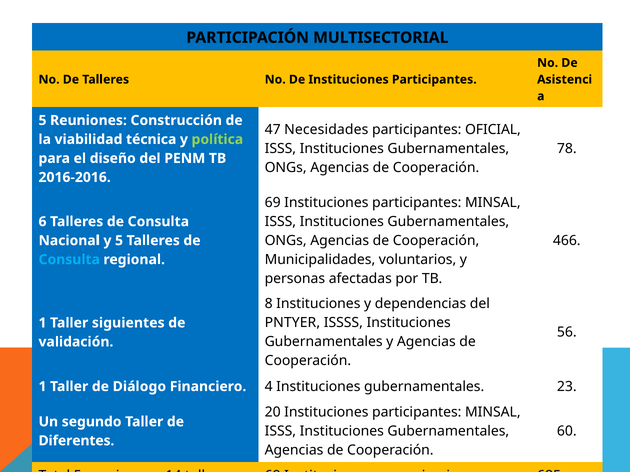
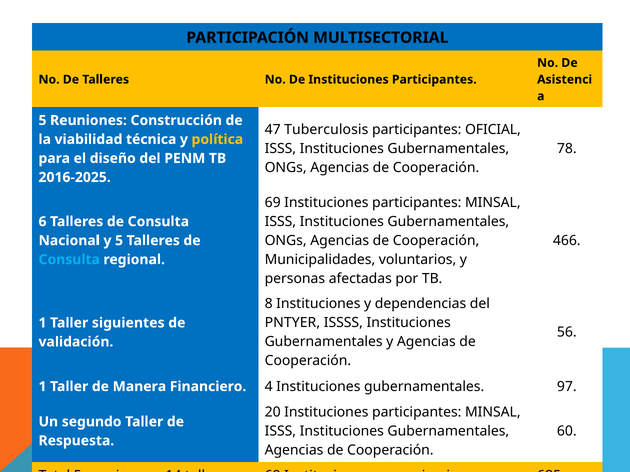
Necesidades: Necesidades -> Tuberculosis
política colour: light green -> yellow
2016-2016: 2016-2016 -> 2016-2025
Diálogo: Diálogo -> Manera
23: 23 -> 97
Diferentes: Diferentes -> Respuesta
